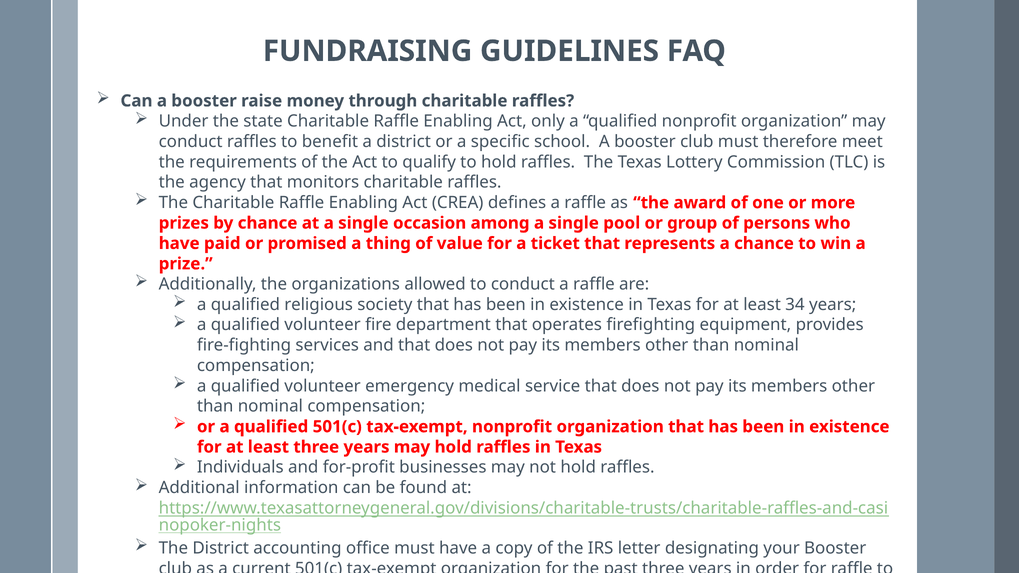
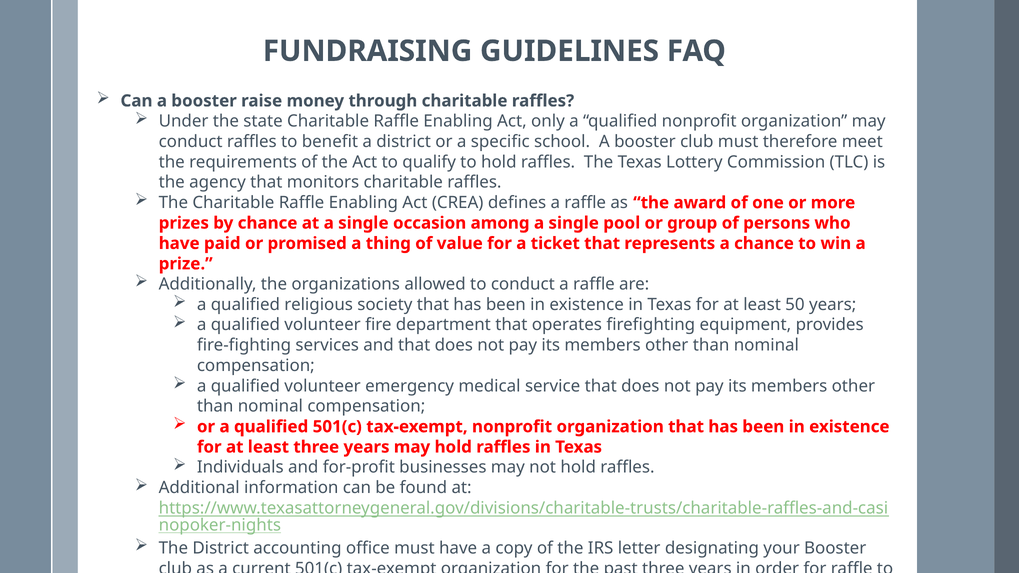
34: 34 -> 50
